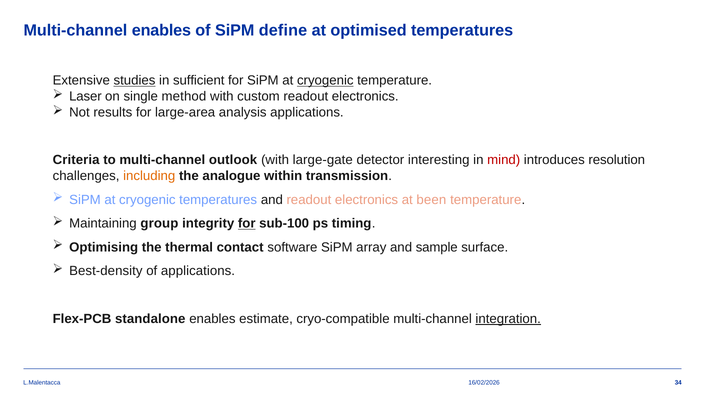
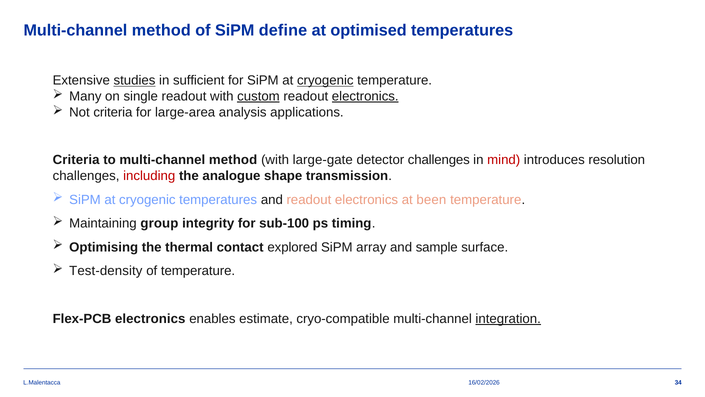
enables at (161, 30): enables -> method
Laser: Laser -> Many
single method: method -> readout
custom underline: none -> present
electronics at (365, 96) underline: none -> present
Not results: results -> criteria
to multi-channel outlook: outlook -> method
detector interesting: interesting -> challenges
including colour: orange -> red
within: within -> shape
for at (247, 223) underline: present -> none
software: software -> explored
Best-density: Best-density -> Test-density
of applications: applications -> temperature
Flex-PCB standalone: standalone -> electronics
